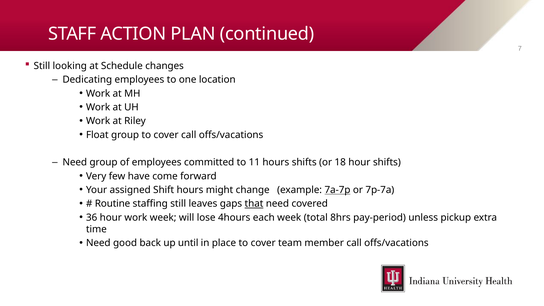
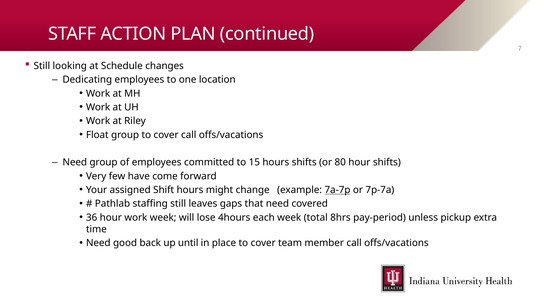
11: 11 -> 15
18: 18 -> 80
Routine: Routine -> Pathlab
that underline: present -> none
